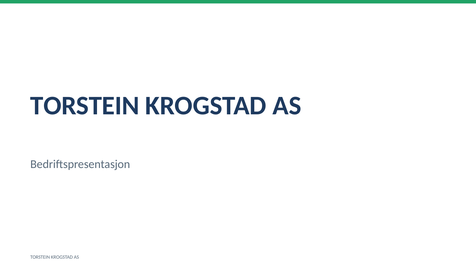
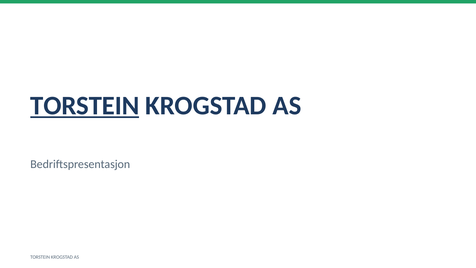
TORSTEIN at (85, 106) underline: none -> present
